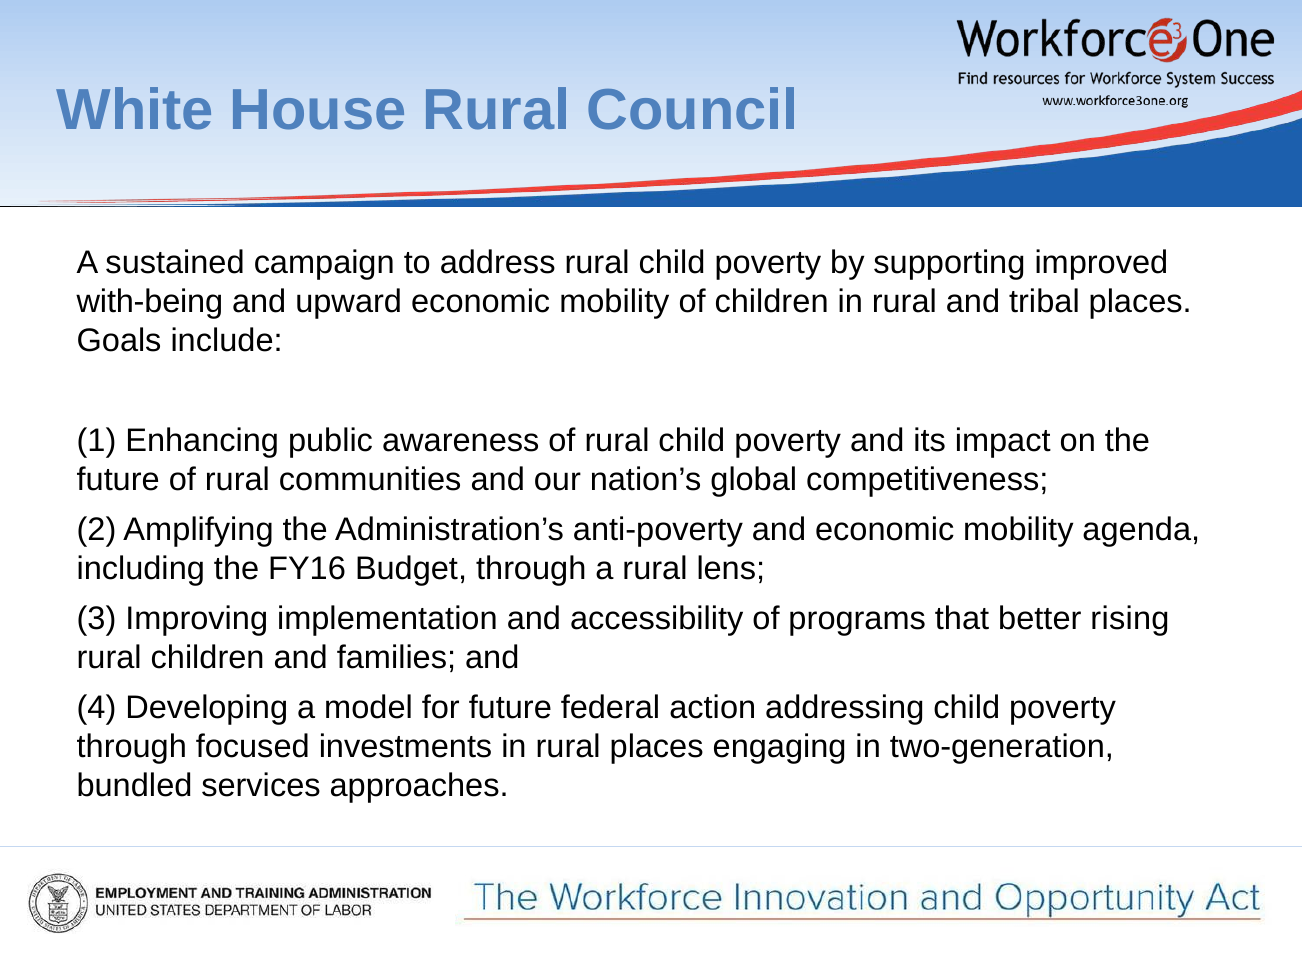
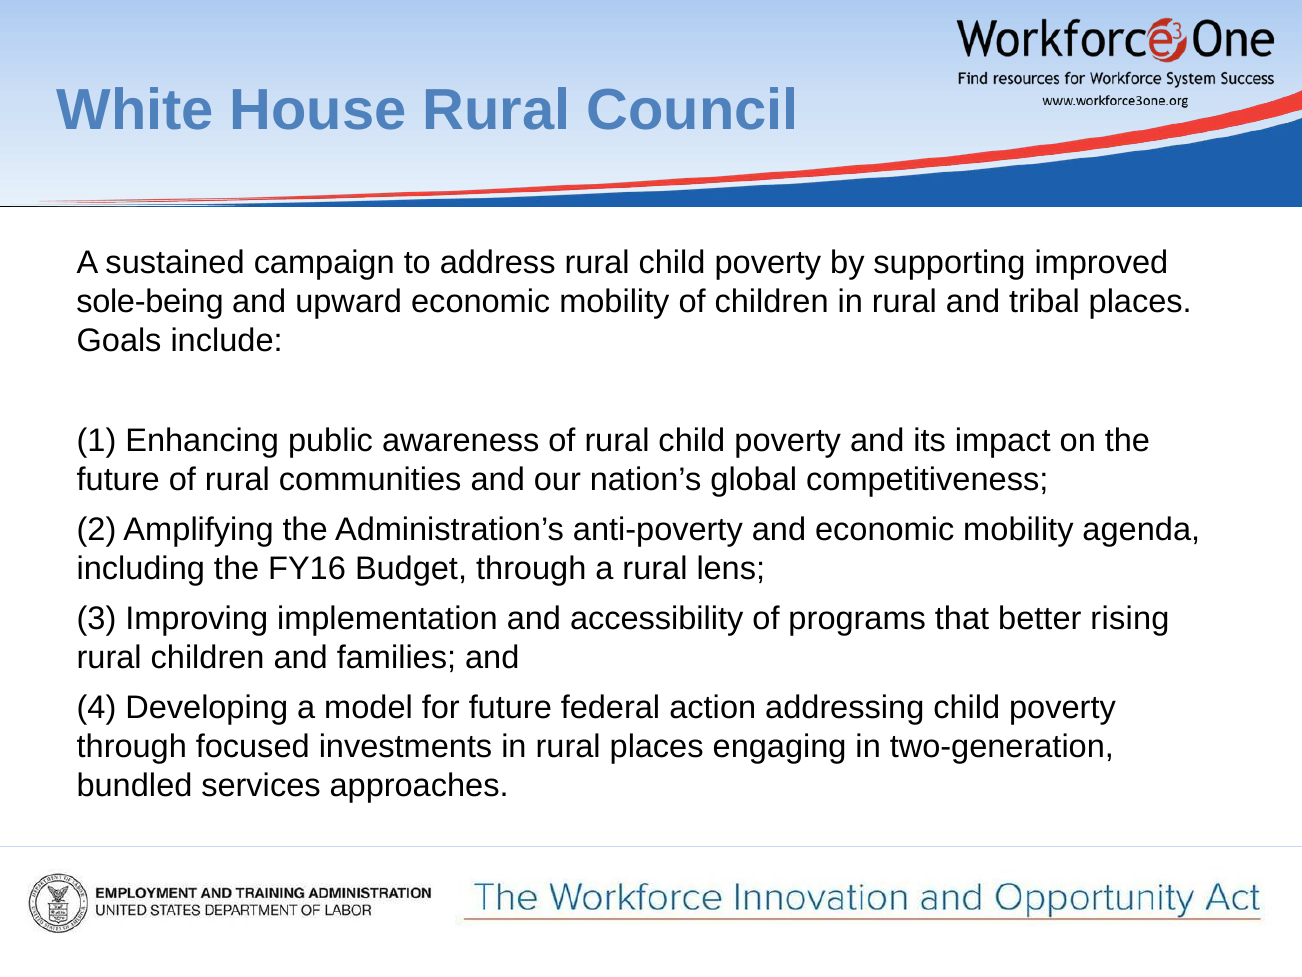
with-being: with-being -> sole-being
